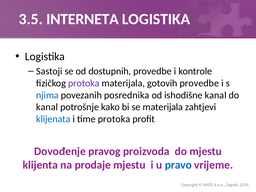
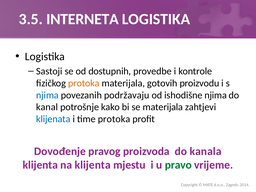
protoka at (84, 83) colour: purple -> orange
gotovih provedbe: provedbe -> proizvodu
posrednika: posrednika -> podržavaju
ishodišne kanal: kanal -> njima
do mjestu: mjestu -> kanala
na prodaje: prodaje -> klijenta
pravo colour: blue -> green
